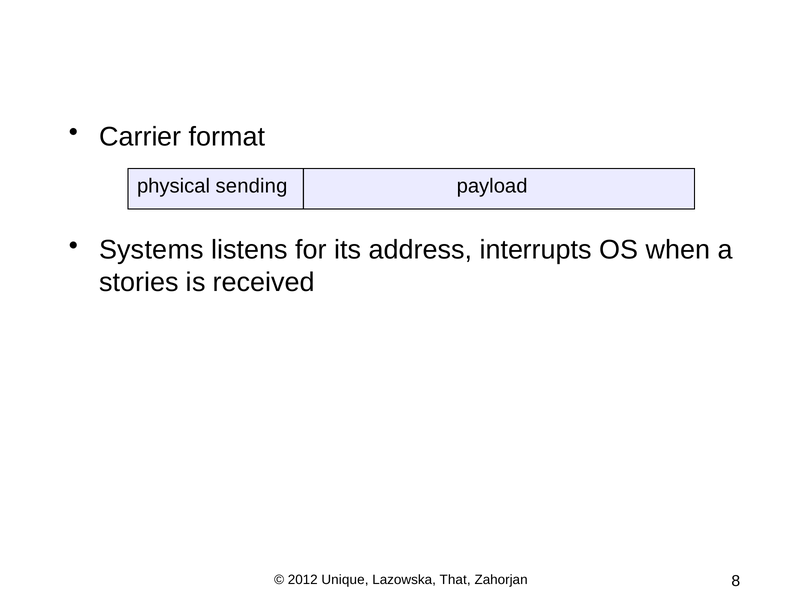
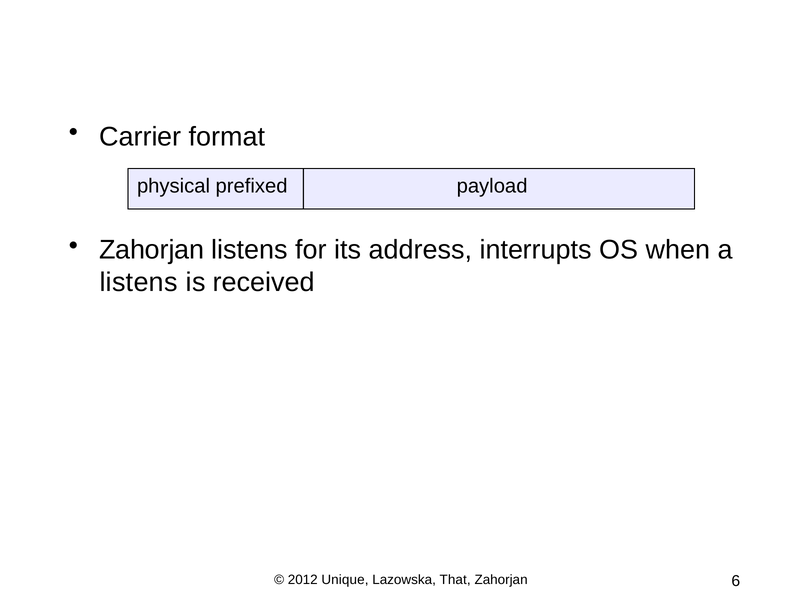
sending: sending -> prefixed
Systems at (151, 250): Systems -> Zahorjan
stories at (139, 282): stories -> listens
8: 8 -> 6
